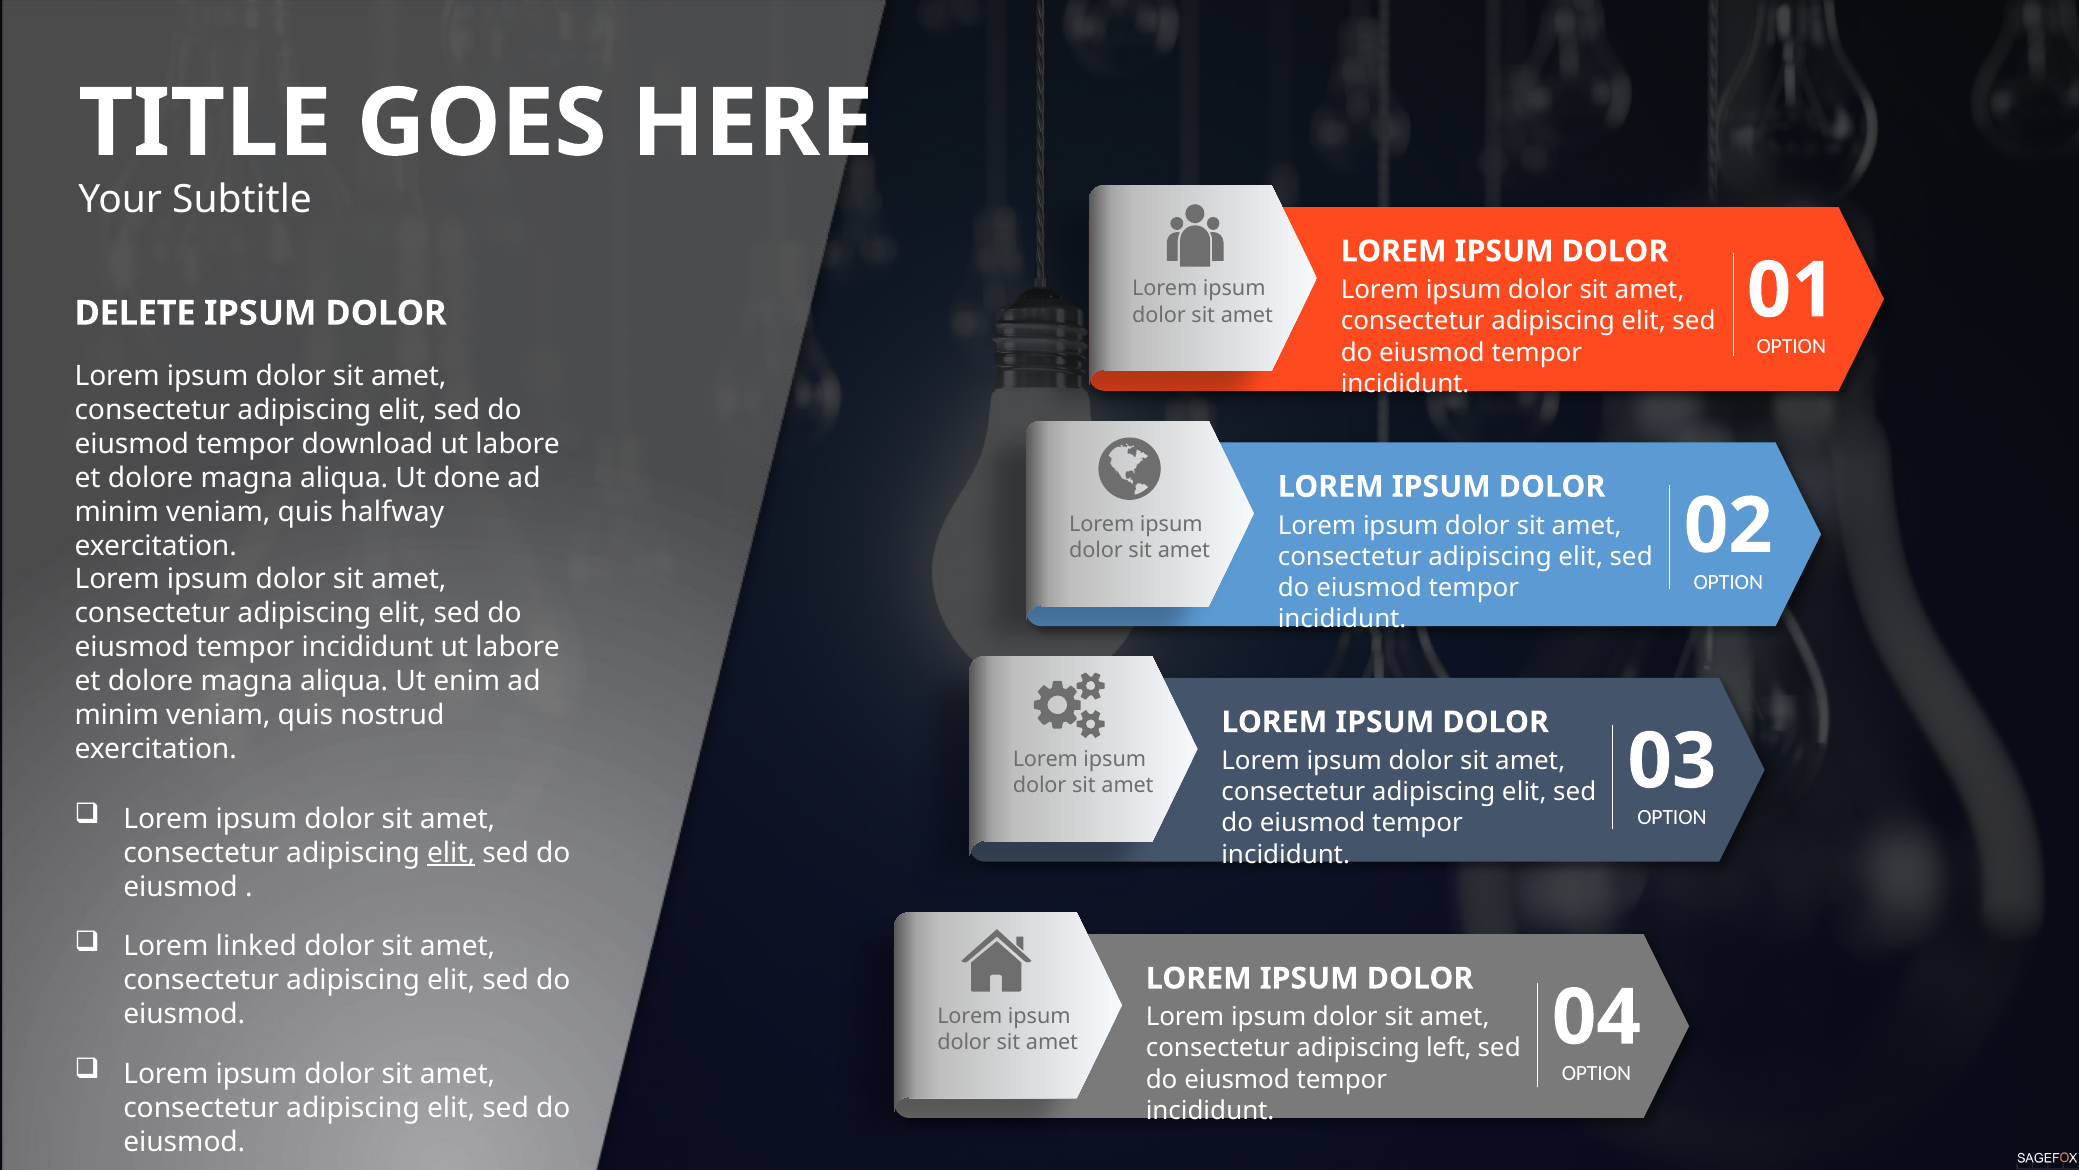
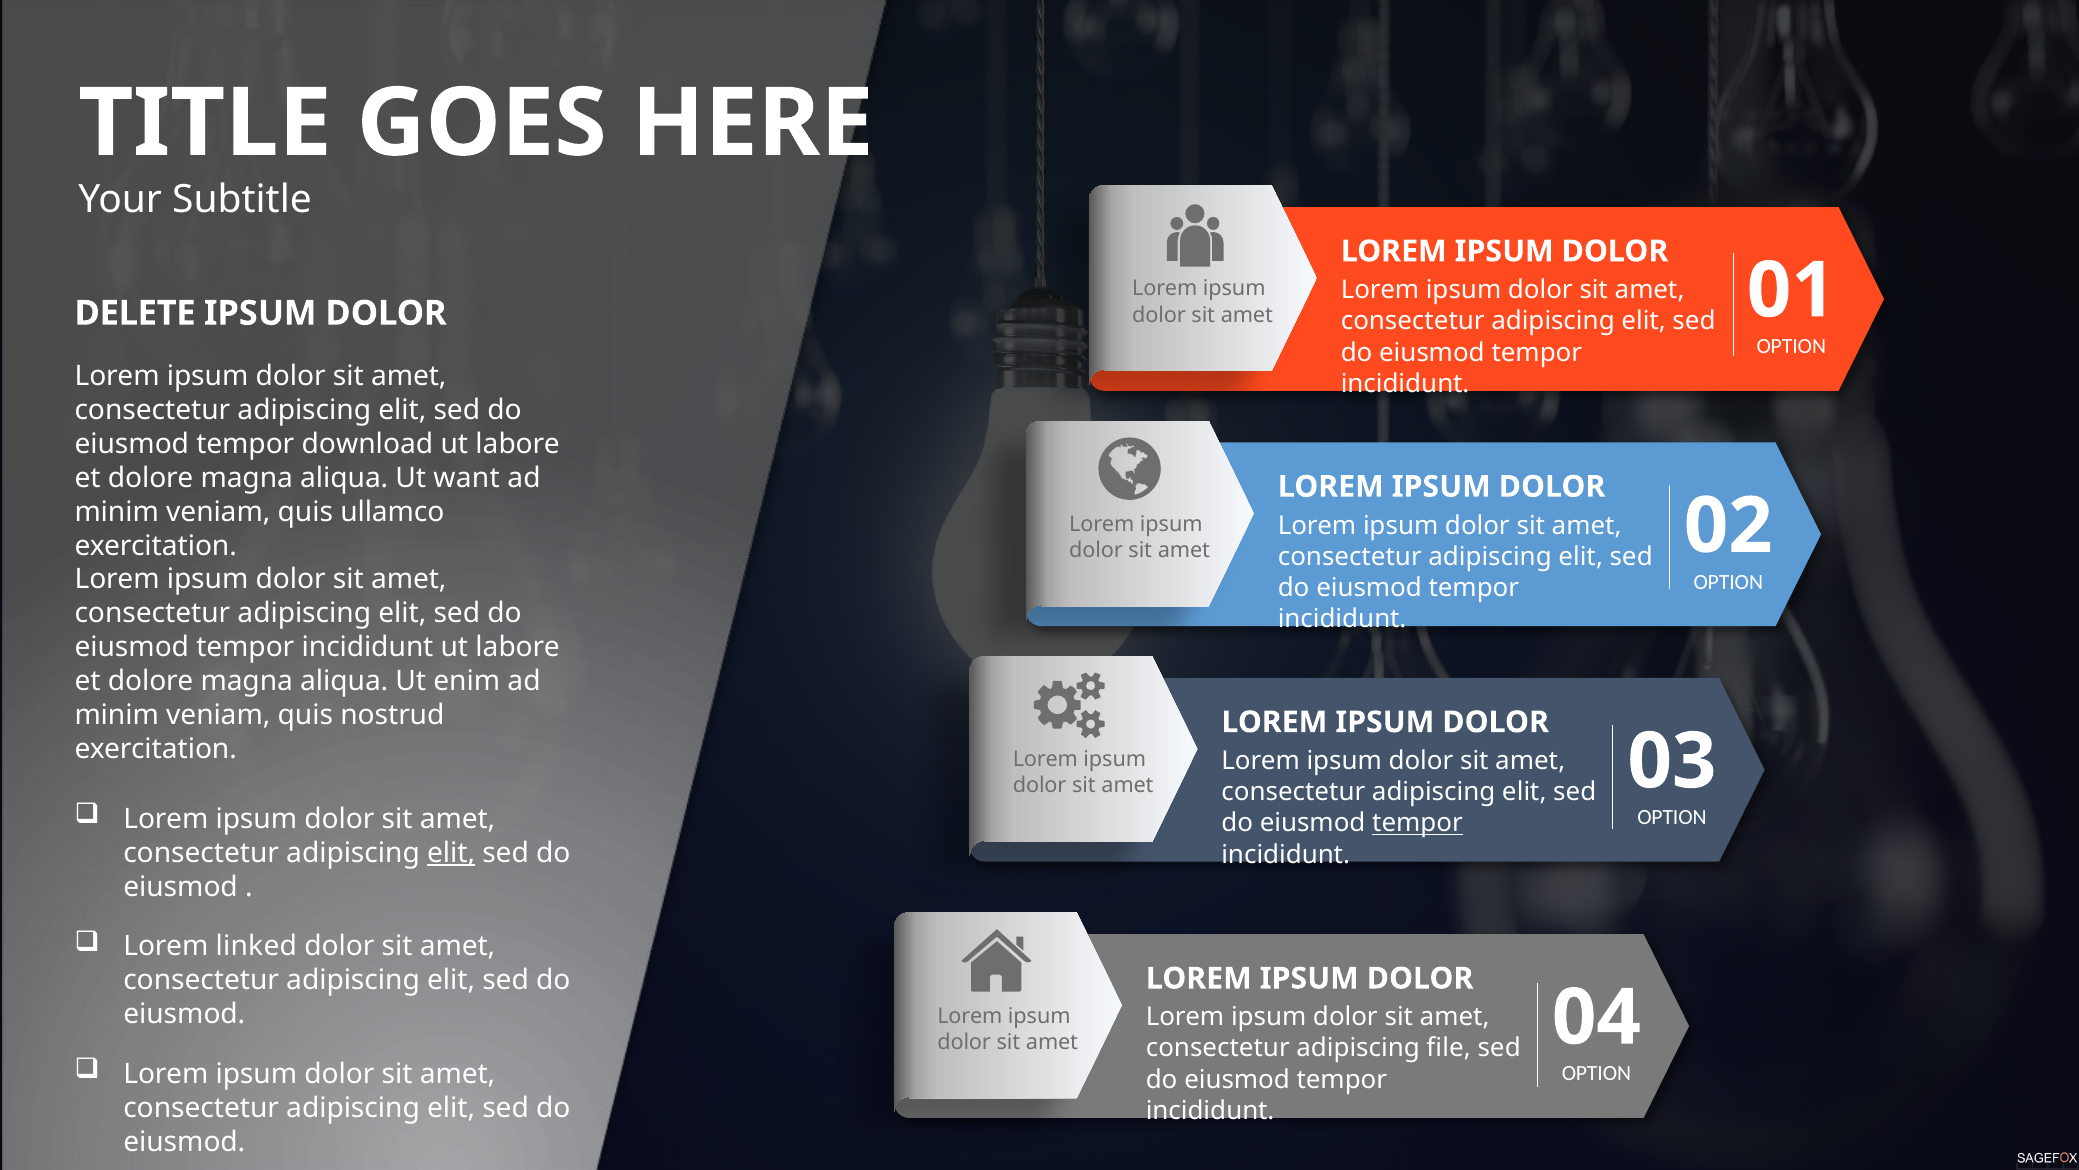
done: done -> want
halfway: halfway -> ullamco
tempor at (1417, 823) underline: none -> present
left: left -> file
